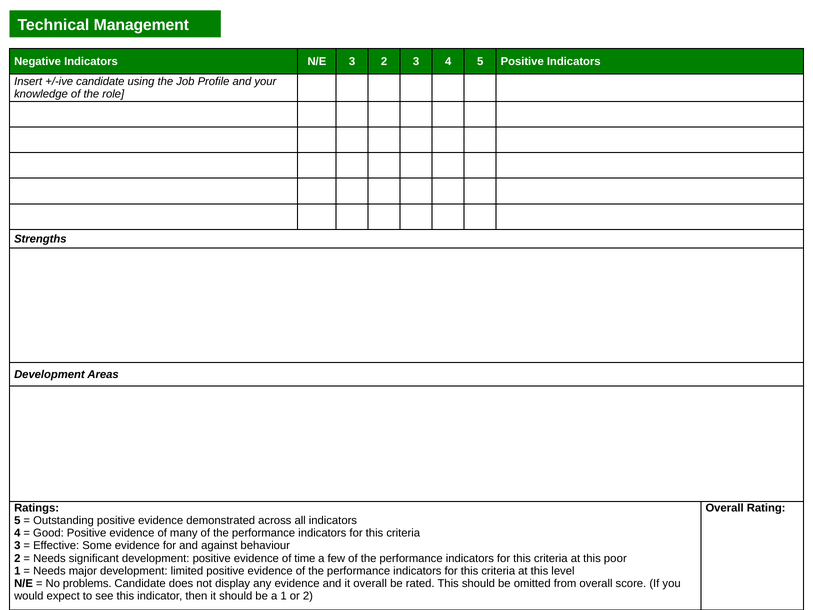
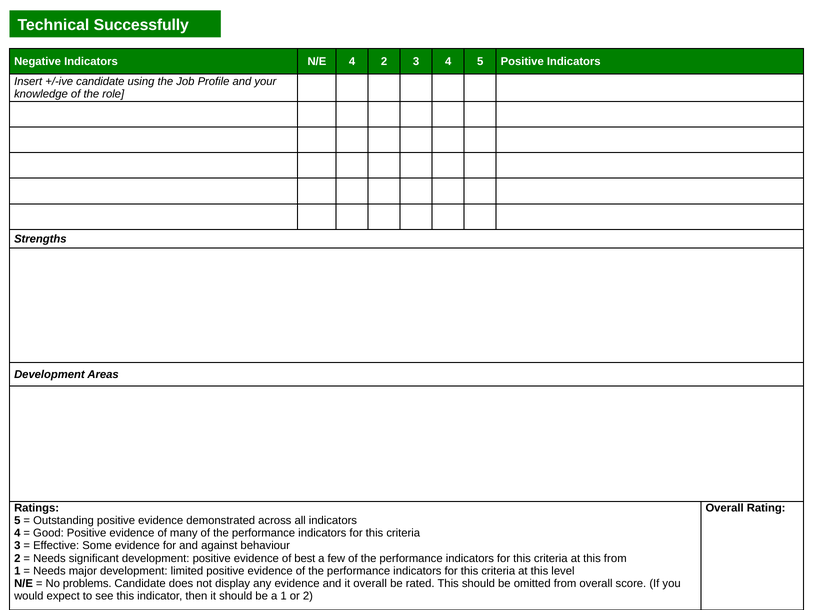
Management: Management -> Successfully
N/E 3: 3 -> 4
time: time -> best
this poor: poor -> from
